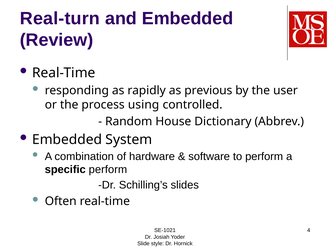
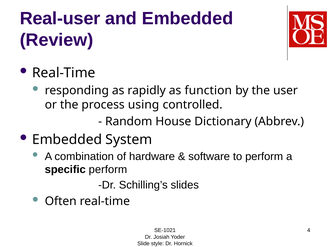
Real-turn: Real-turn -> Real-user
previous: previous -> function
